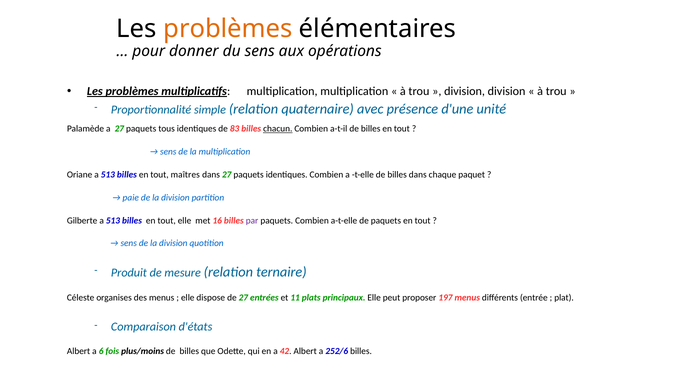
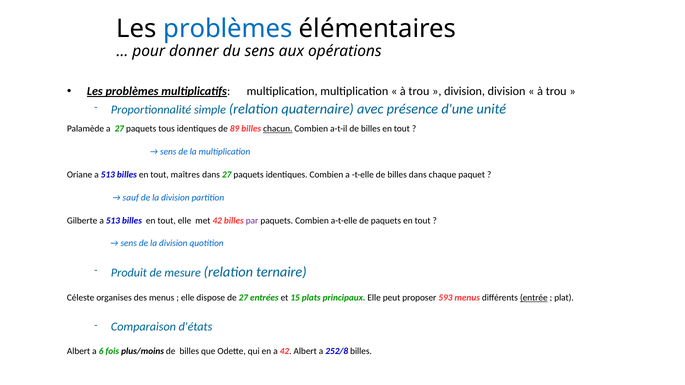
problèmes at (228, 29) colour: orange -> blue
83: 83 -> 89
paie: paie -> sauf
met 16: 16 -> 42
11: 11 -> 15
197: 197 -> 593
entrée underline: none -> present
252/6: 252/6 -> 252/8
